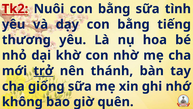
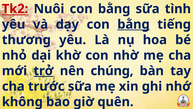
bằng at (133, 24) underline: none -> present
thánh: thánh -> chúng
giống: giống -> trước
